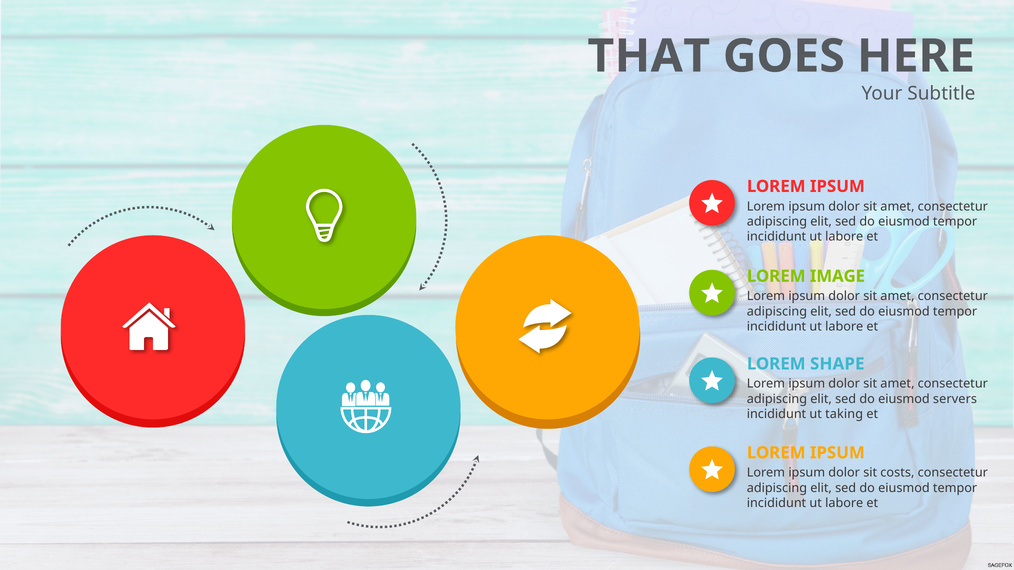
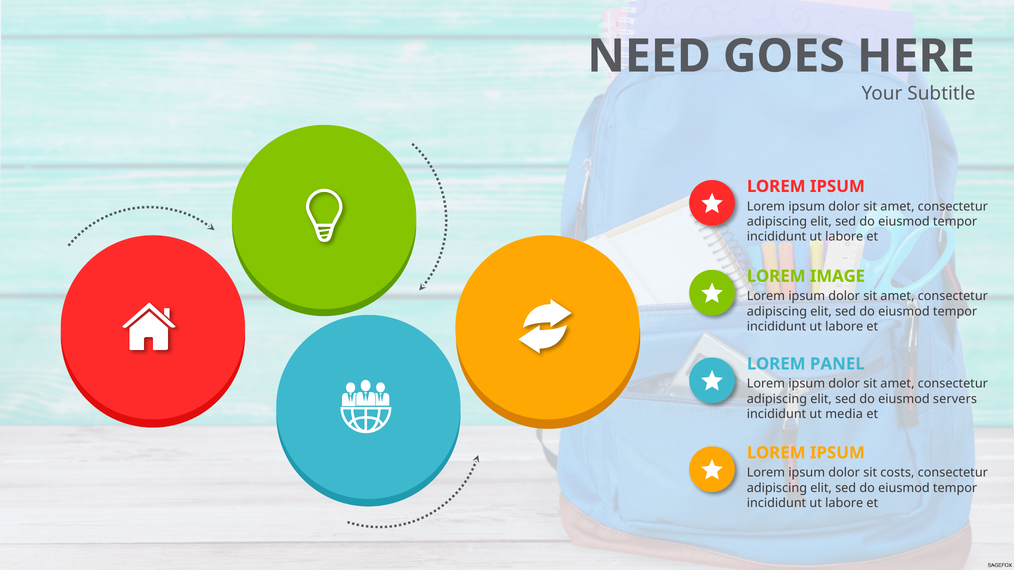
THAT: THAT -> NEED
SHAPE: SHAPE -> PANEL
taking: taking -> media
